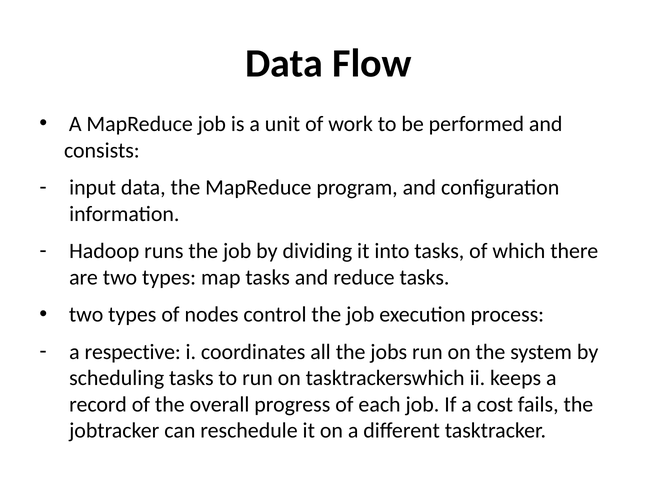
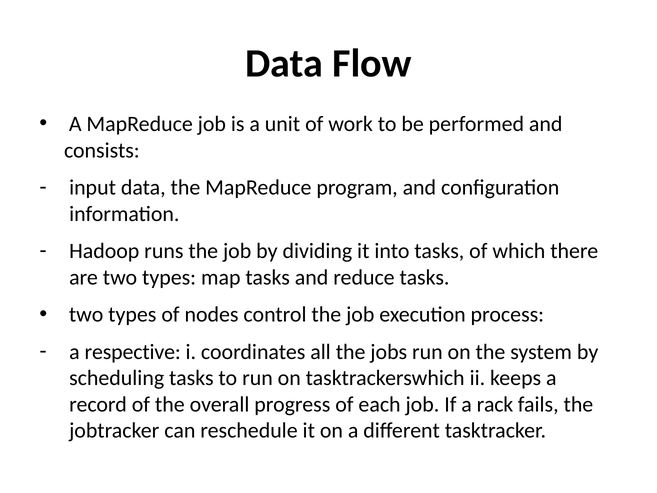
cost: cost -> rack
